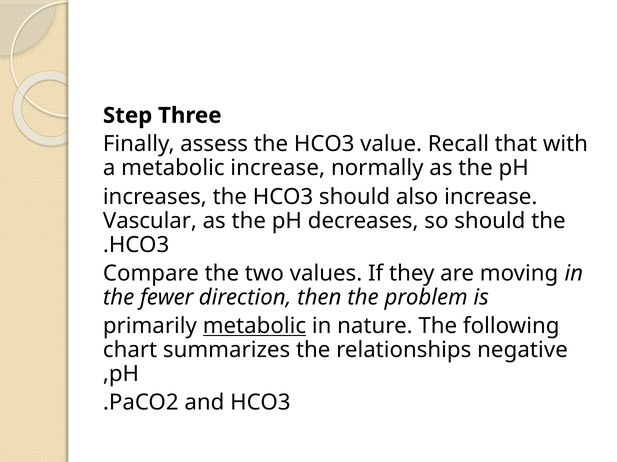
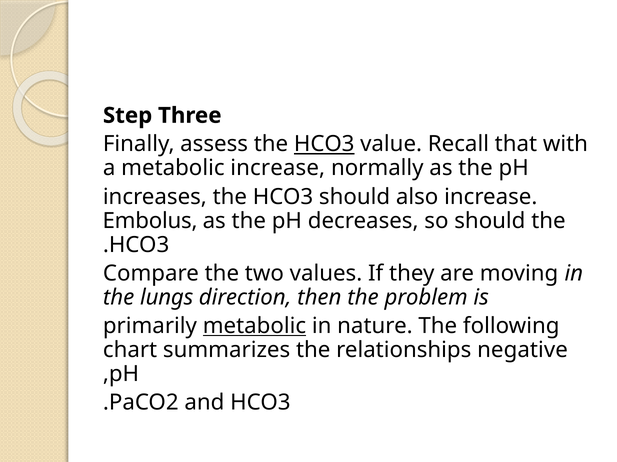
HCO3 at (324, 144) underline: none -> present
Vascular: Vascular -> Embolus
fewer: fewer -> lungs
